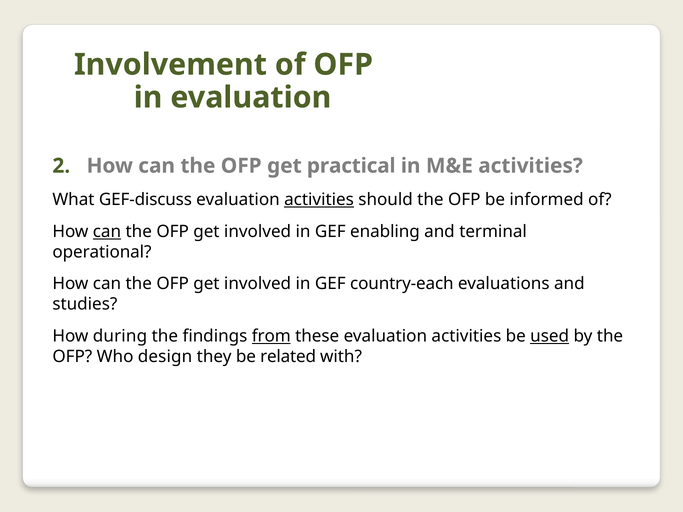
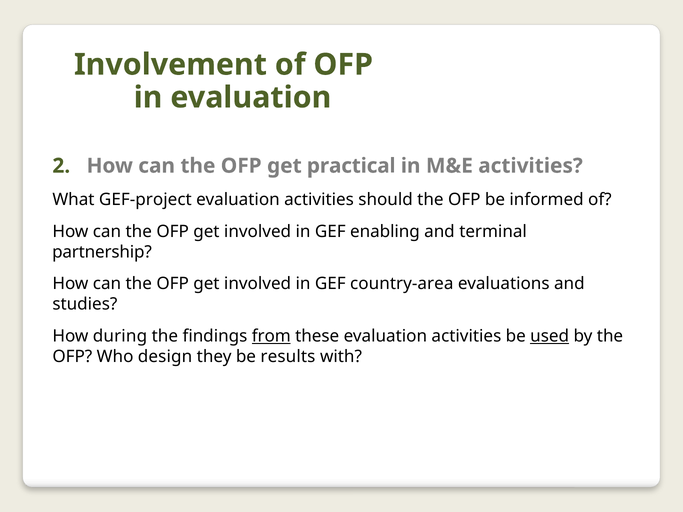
GEF-discuss: GEF-discuss -> GEF-project
activities at (319, 200) underline: present -> none
can at (107, 232) underline: present -> none
operational: operational -> partnership
country-each: country-each -> country-area
related: related -> results
